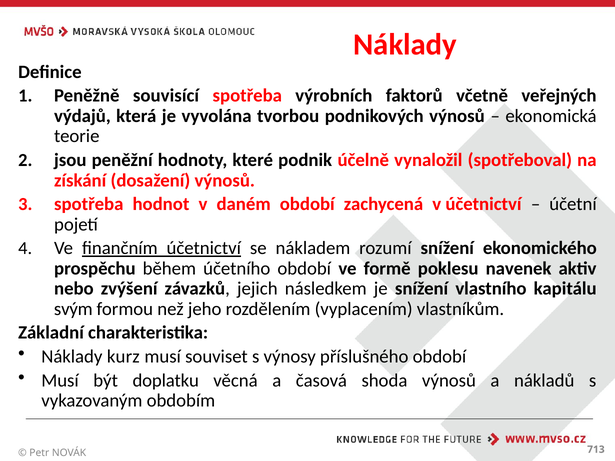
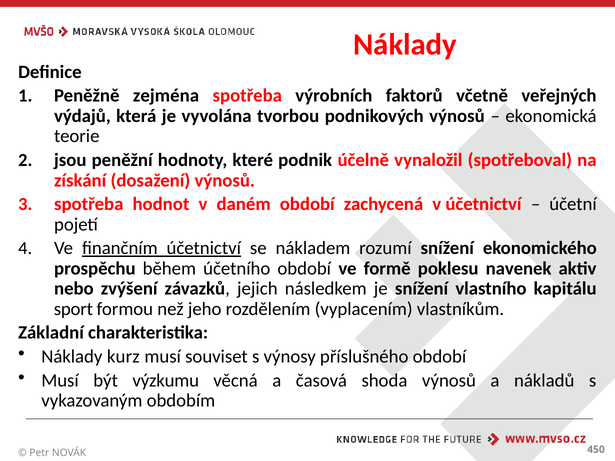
souvisící: souvisící -> zejména
svým: svým -> sport
doplatku: doplatku -> výzkumu
713: 713 -> 450
